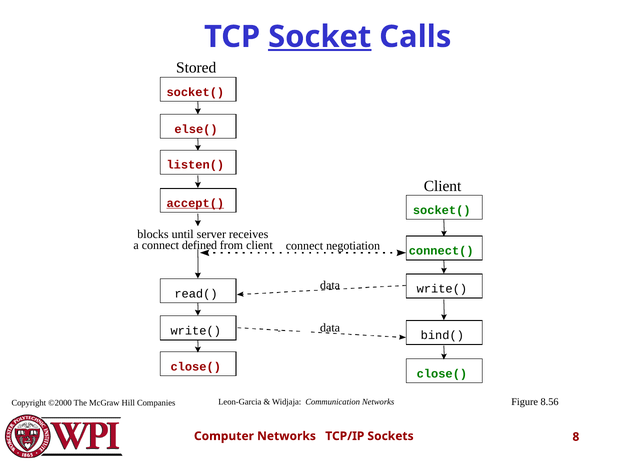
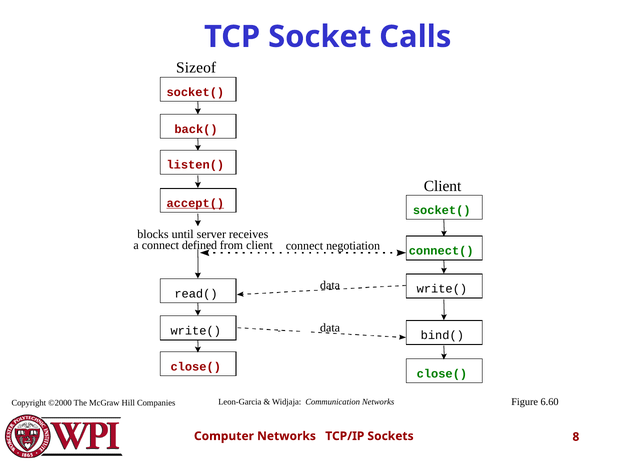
Socket underline: present -> none
Stored: Stored -> Sizeof
else(: else( -> back(
8.56: 8.56 -> 6.60
